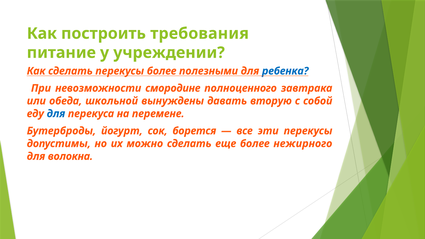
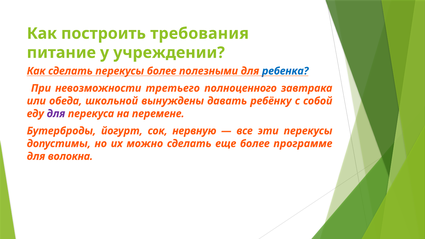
смородине: смородине -> третьего
вторую: вторую -> ребёнку
для at (56, 114) colour: blue -> purple
борется: борется -> нервную
нежирного: нежирного -> программе
